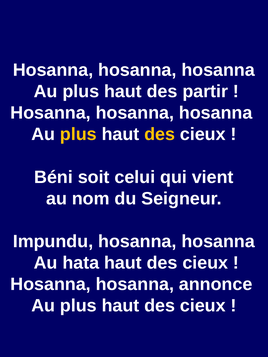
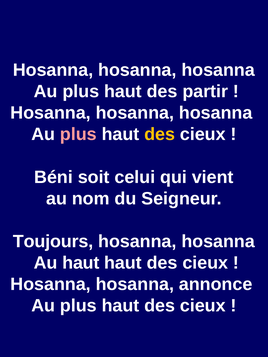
plus at (78, 134) colour: yellow -> pink
Impundu: Impundu -> Toujours
Au hata: hata -> haut
